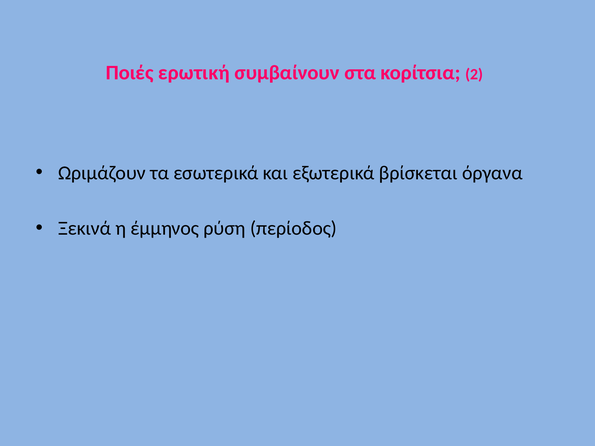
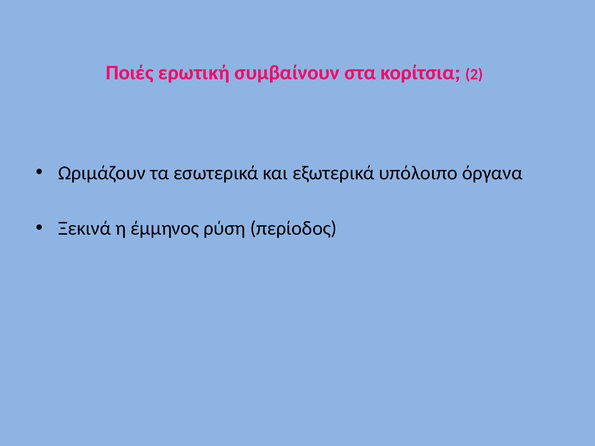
βρίσκεται: βρίσκεται -> υπόλοιπο
